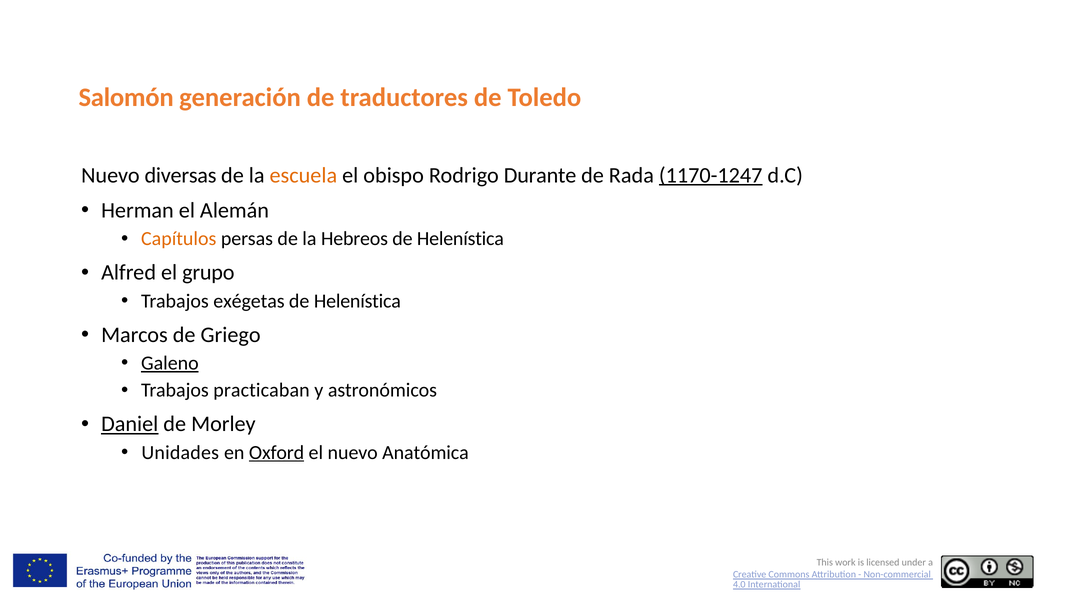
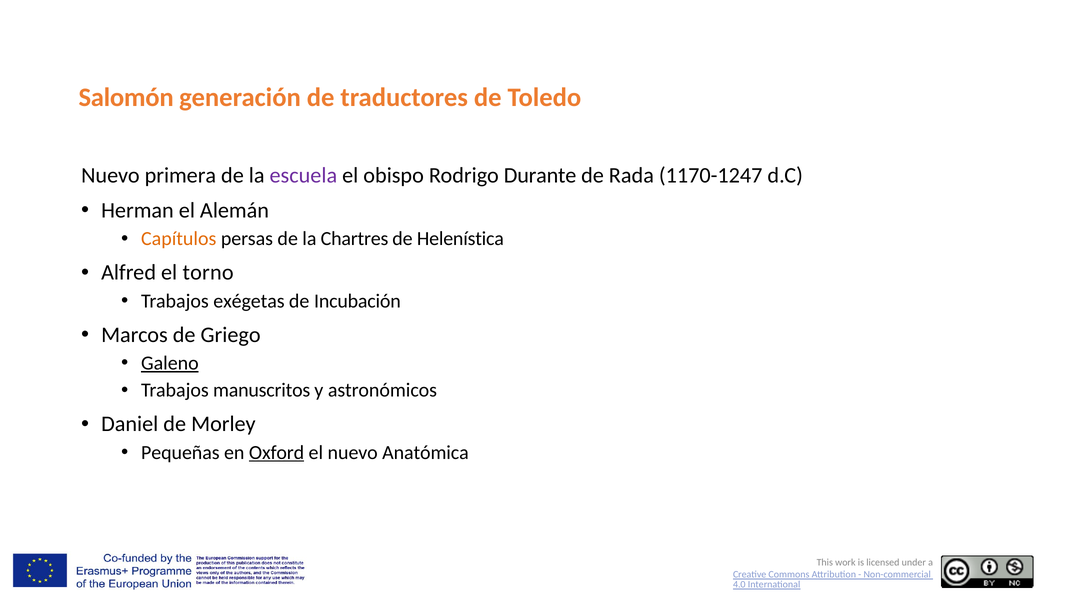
diversas: diversas -> primera
escuela colour: orange -> purple
1170-1247 underline: present -> none
Hebreos: Hebreos -> Chartres
grupo: grupo -> torno
Helenística at (357, 301): Helenística -> Incubación
practicaban: practicaban -> manuscritos
Daniel underline: present -> none
Unidades: Unidades -> Pequeñas
